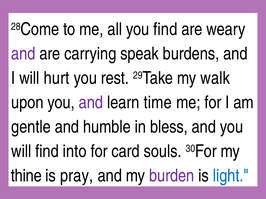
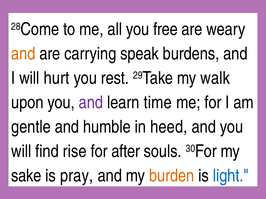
you find: find -> free
and at (23, 54) colour: purple -> orange
bless: bless -> heed
into: into -> rise
card: card -> after
thine: thine -> sake
burden colour: purple -> orange
